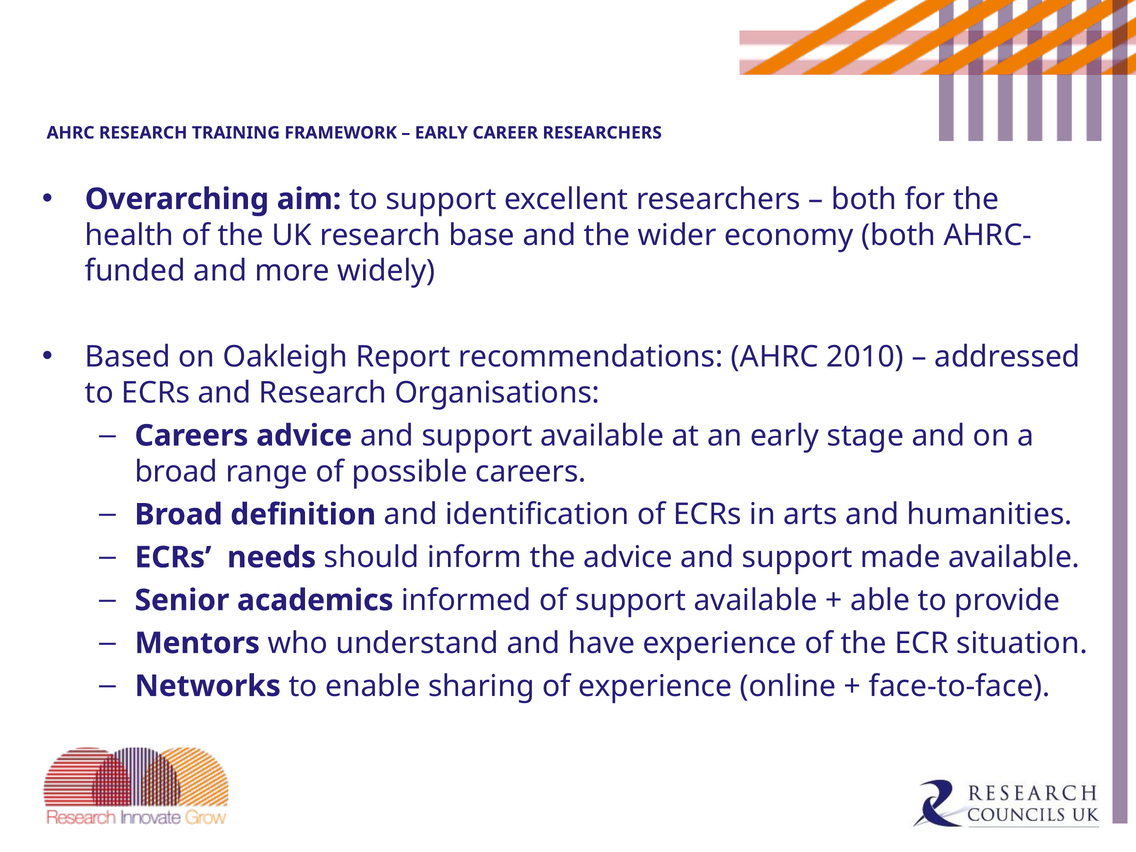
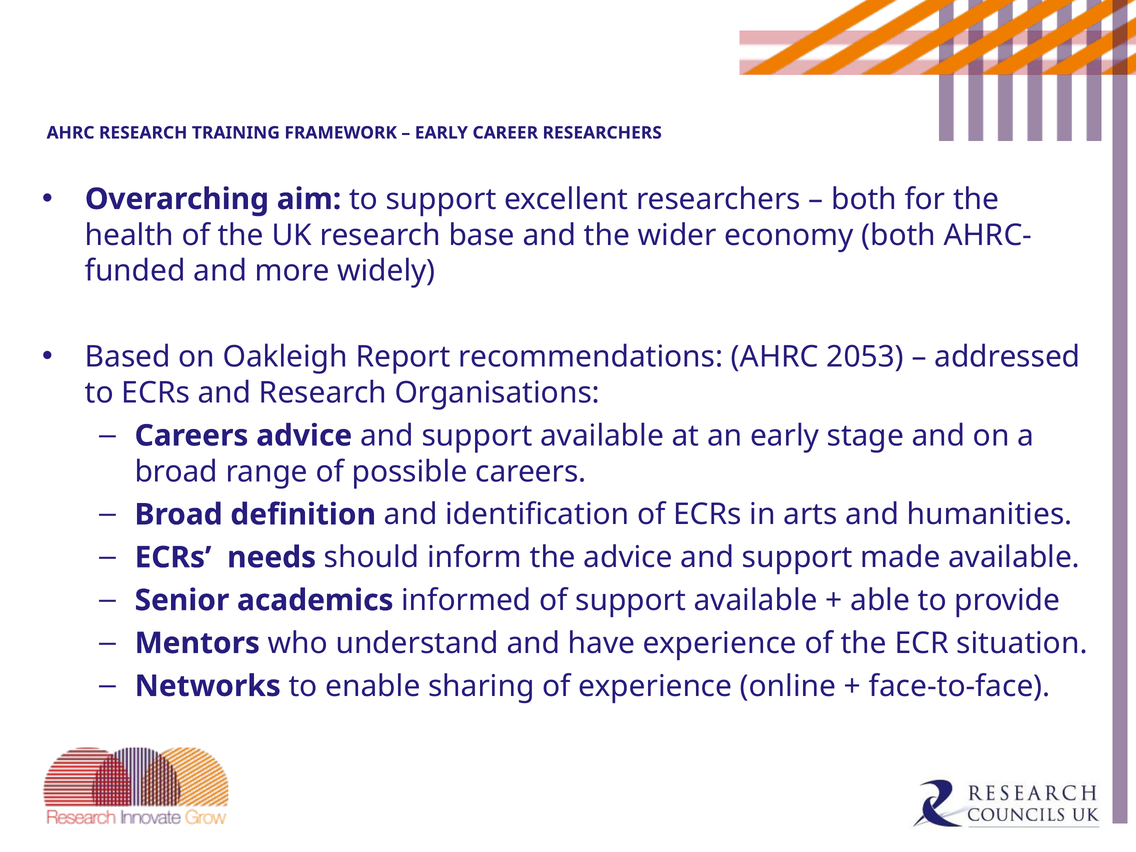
2010: 2010 -> 2053
